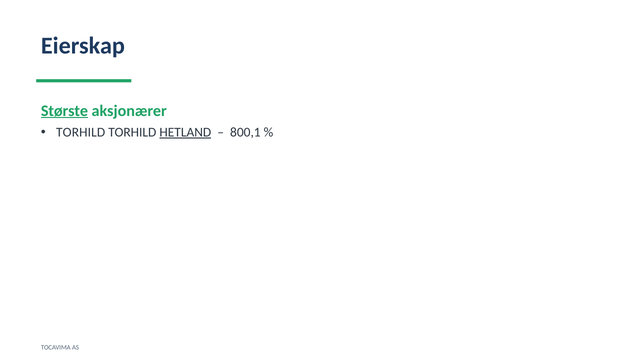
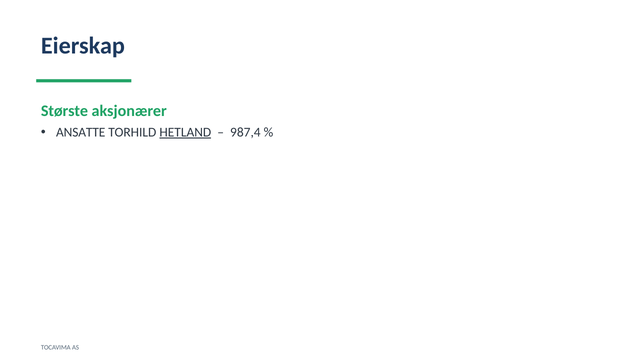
Største underline: present -> none
TORHILD at (81, 132): TORHILD -> ANSATTE
800,1: 800,1 -> 987,4
